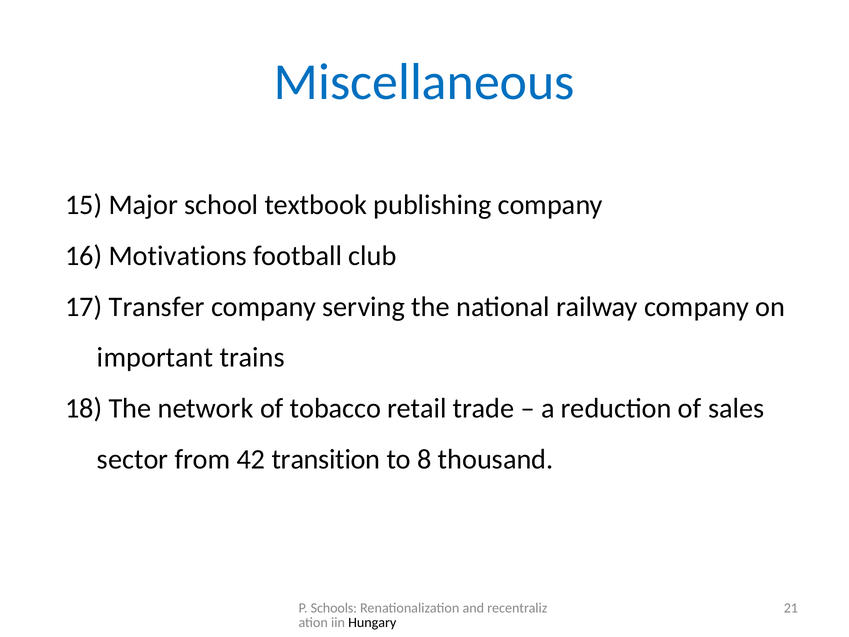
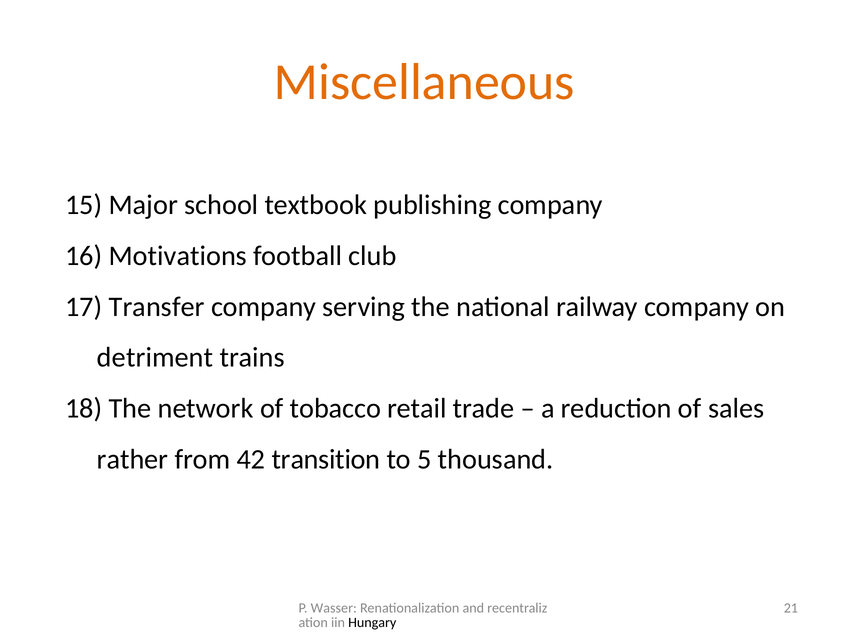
Miscellaneous colour: blue -> orange
important: important -> detriment
sector: sector -> rather
8: 8 -> 5
Schools: Schools -> Wasser
